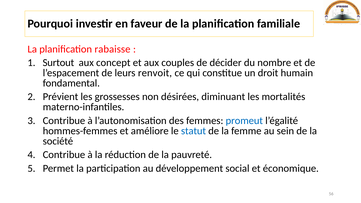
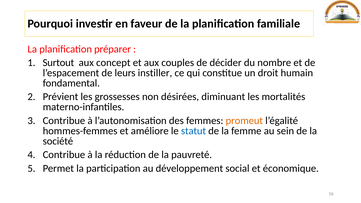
rabaisse: rabaisse -> préparer
renvoit: renvoit -> instiller
promeut colour: blue -> orange
